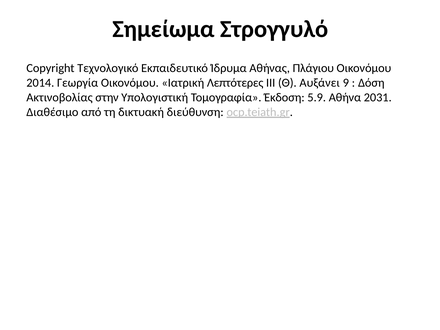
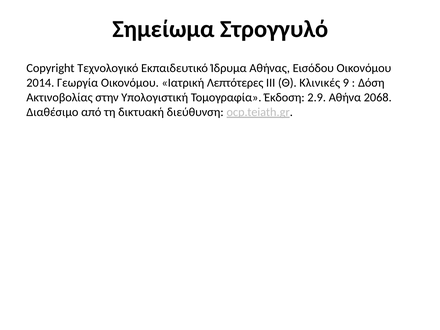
Πλάγιου: Πλάγιου -> Εισόδου
Αυξάνει: Αυξάνει -> Κλινικές
5.9: 5.9 -> 2.9
2031: 2031 -> 2068
